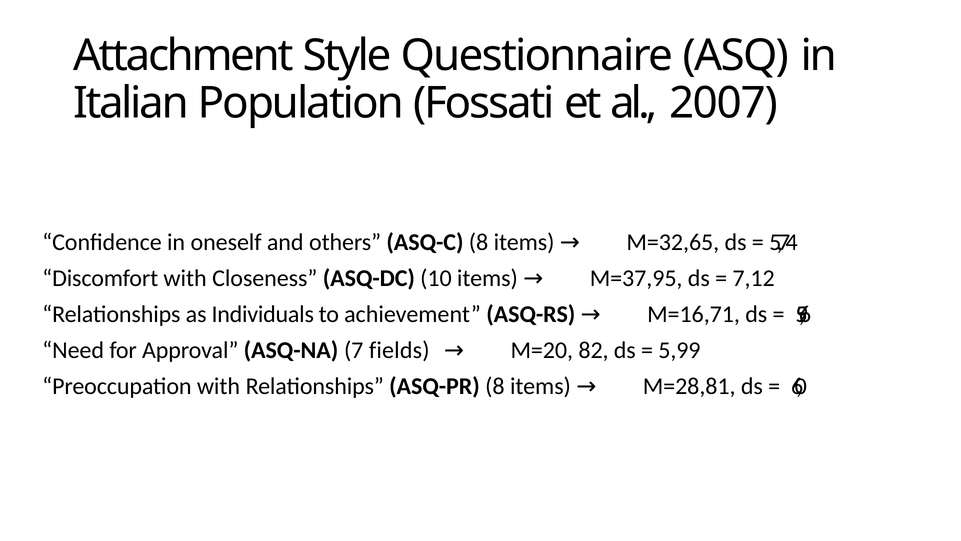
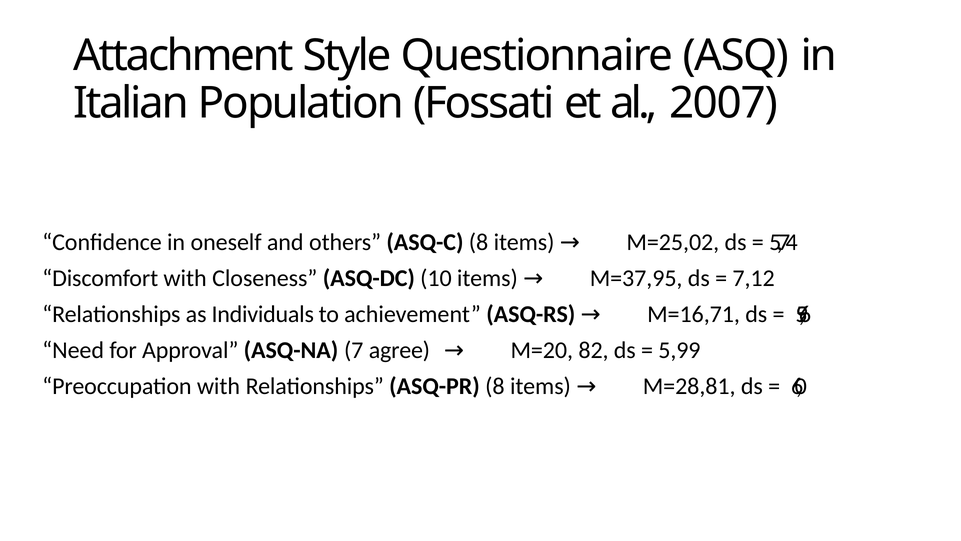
M=32,65: M=32,65 -> M=25,02
fields: fields -> agree
